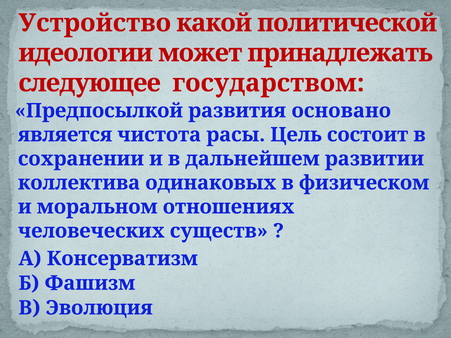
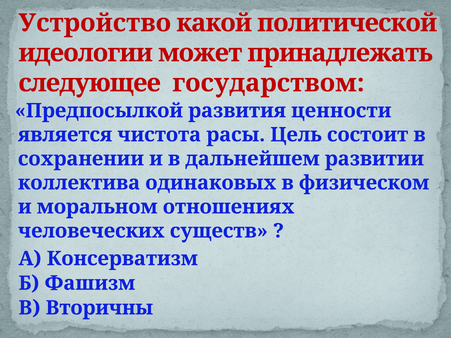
основано: основано -> ценности
Эволюция: Эволюция -> Вторичны
